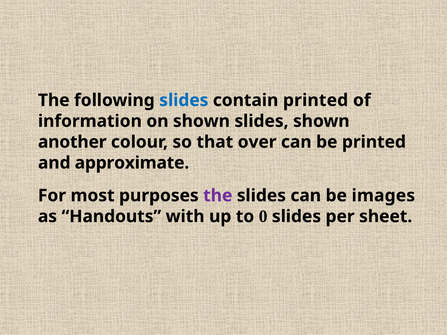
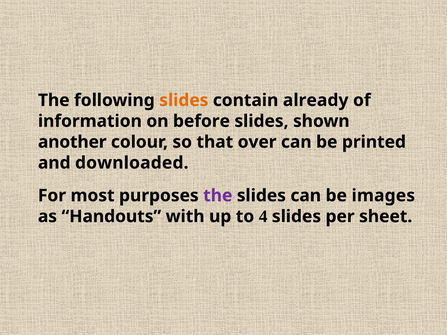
slides at (184, 100) colour: blue -> orange
contain printed: printed -> already
on shown: shown -> before
approximate: approximate -> downloaded
0: 0 -> 4
